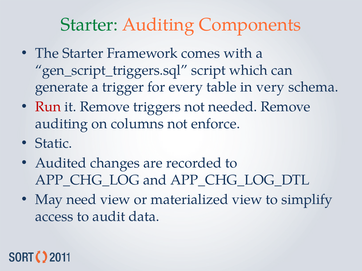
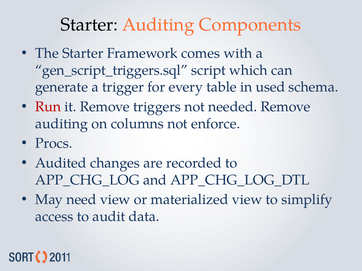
Starter at (89, 25) colour: green -> black
very: very -> used
Static: Static -> Procs
